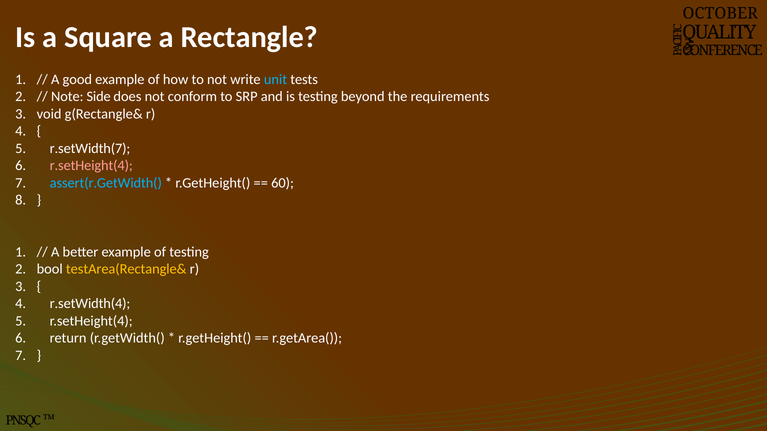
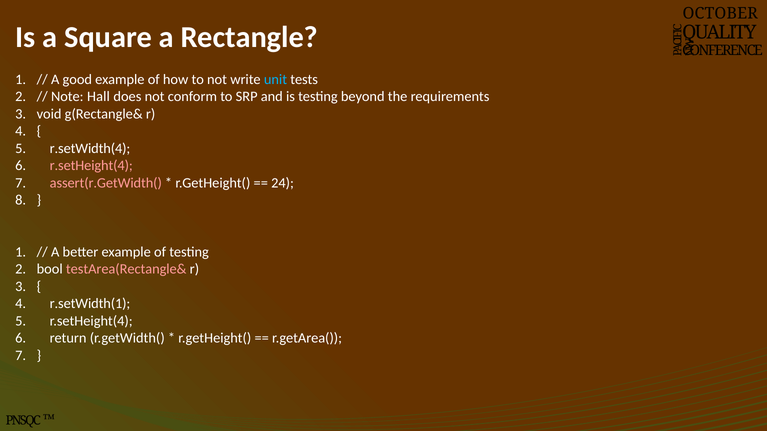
Side: Side -> Hall
r.setWidth(7: r.setWidth(7 -> r.setWidth(4
assert(r.GetWidth( colour: light blue -> pink
60: 60 -> 24
testArea(Rectangle& colour: yellow -> pink
r.setWidth(4: r.setWidth(4 -> r.setWidth(1
